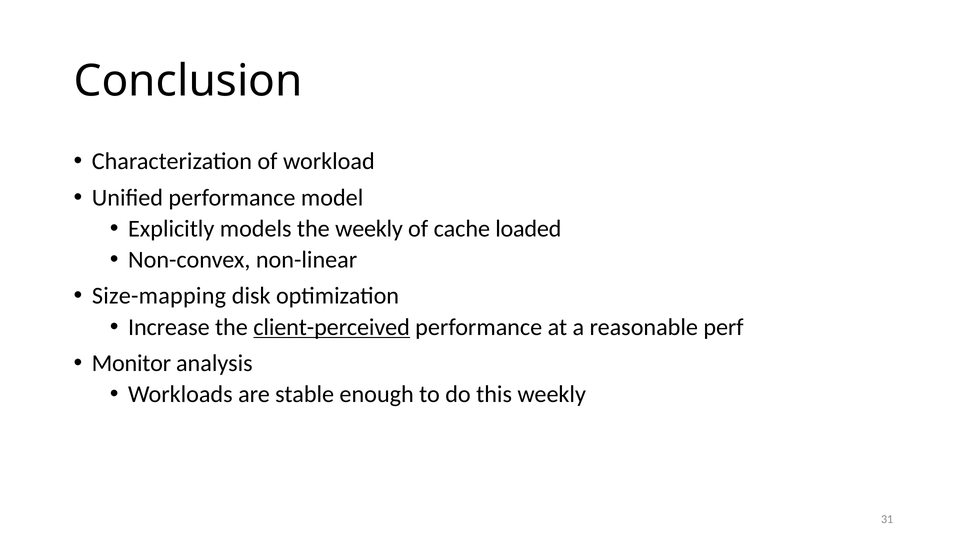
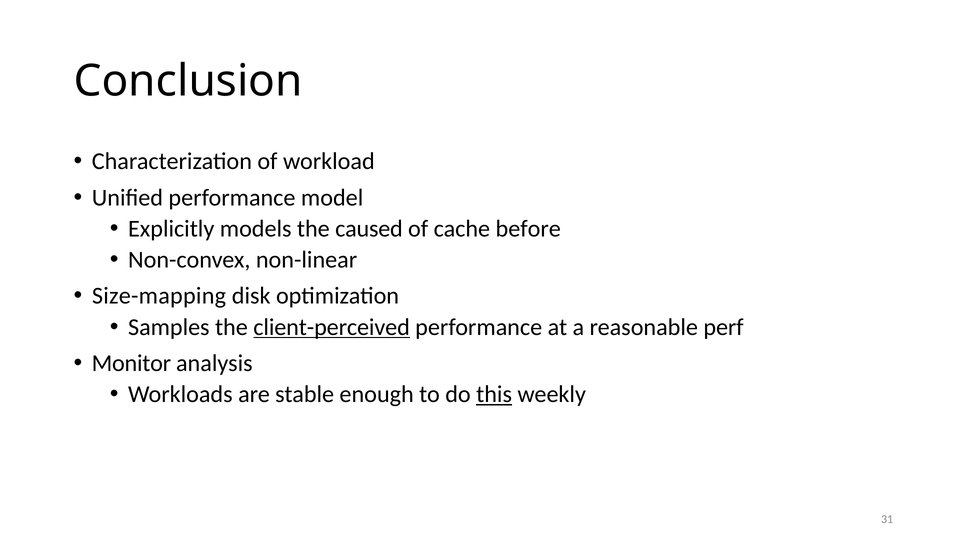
the weekly: weekly -> caused
loaded: loaded -> before
Increase: Increase -> Samples
this underline: none -> present
